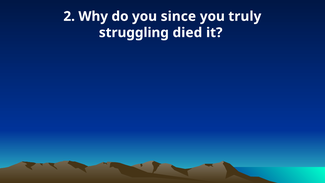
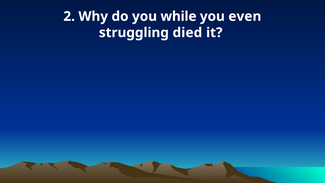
since: since -> while
truly: truly -> even
